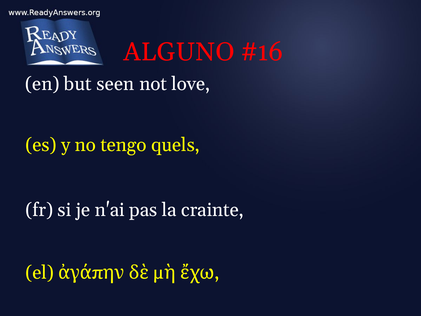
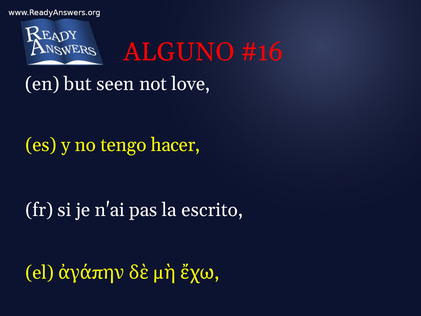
quels: quels -> hacer
crainte: crainte -> escrito
